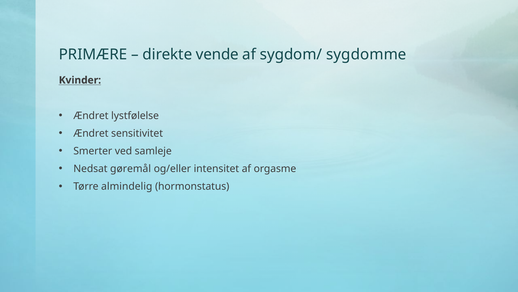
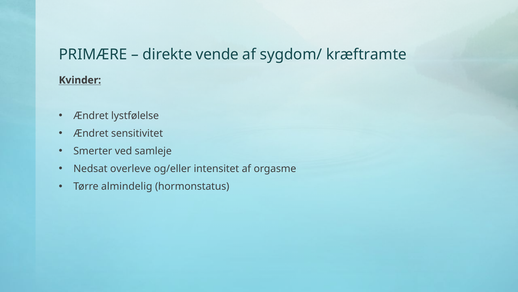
sygdomme: sygdomme -> kræftramte
gøremål: gøremål -> overleve
